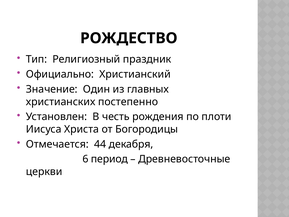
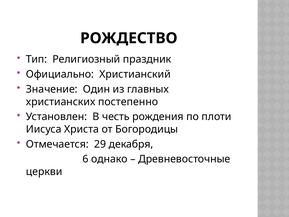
44: 44 -> 29
период: период -> однако
